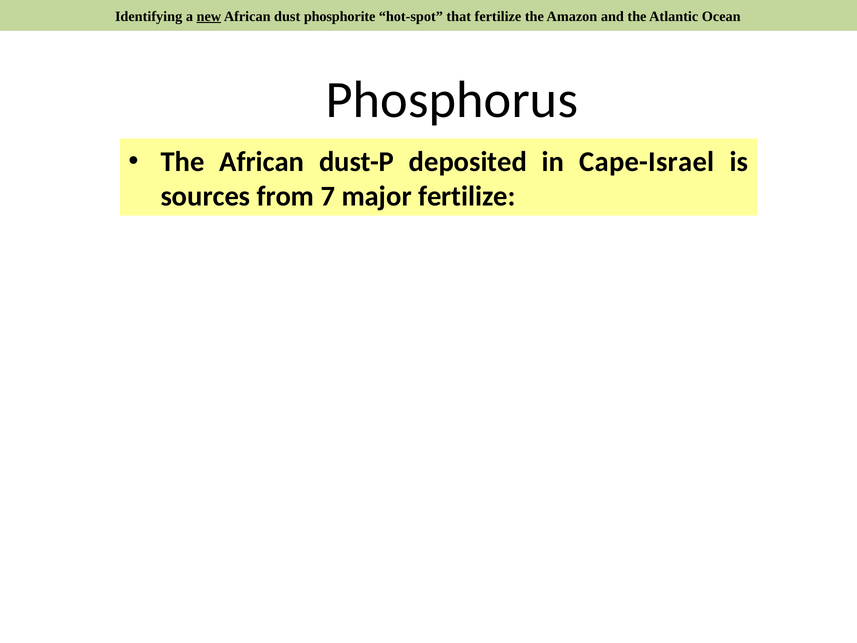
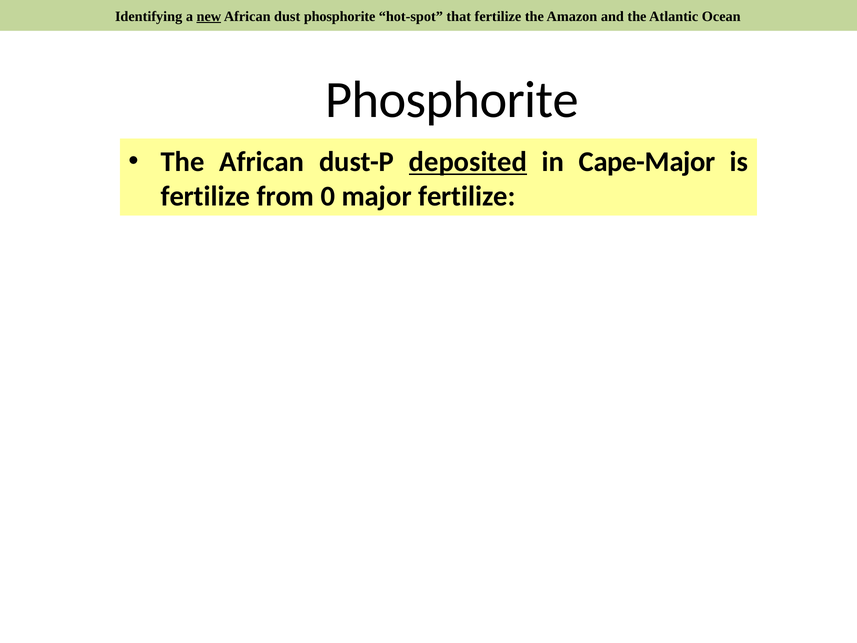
Phosphorus at (452, 100): Phosphorus -> Phosphorite
deposited underline: none -> present
Cape-Israel: Cape-Israel -> Cape-Major
sources at (205, 196): sources -> fertilize
7: 7 -> 0
